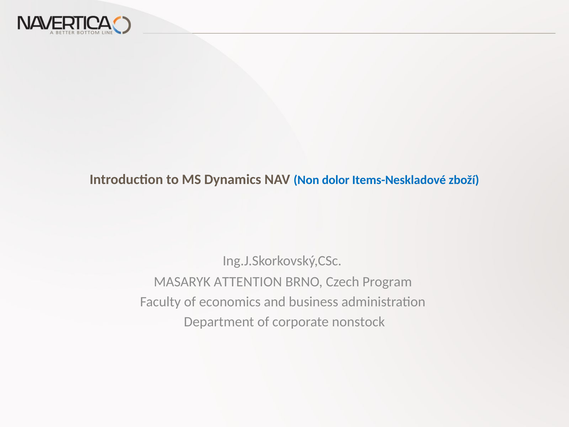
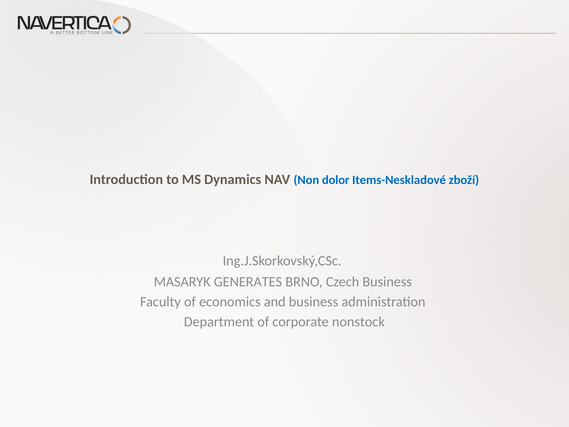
ATTENTION: ATTENTION -> GENERATES
Czech Program: Program -> Business
